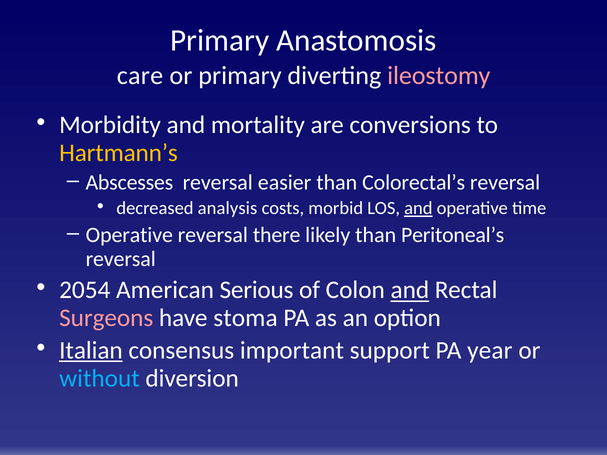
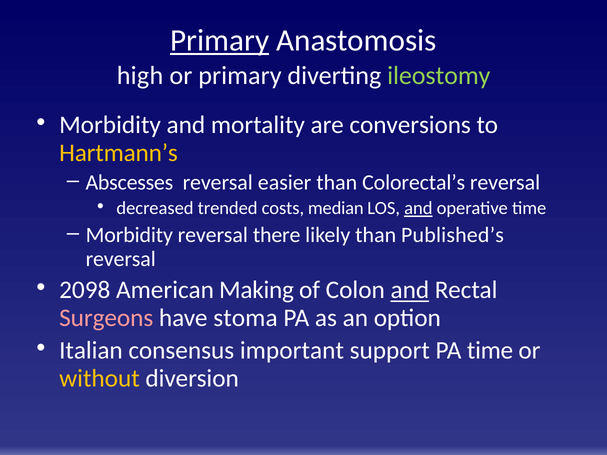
Primary at (220, 41) underline: none -> present
care: care -> high
ileostomy colour: pink -> light green
analysis: analysis -> trended
morbid: morbid -> median
Operative at (129, 235): Operative -> Morbidity
Peritoneal’s: Peritoneal’s -> Published’s
2054: 2054 -> 2098
Serious: Serious -> Making
Italian underline: present -> none
PA year: year -> time
without colour: light blue -> yellow
